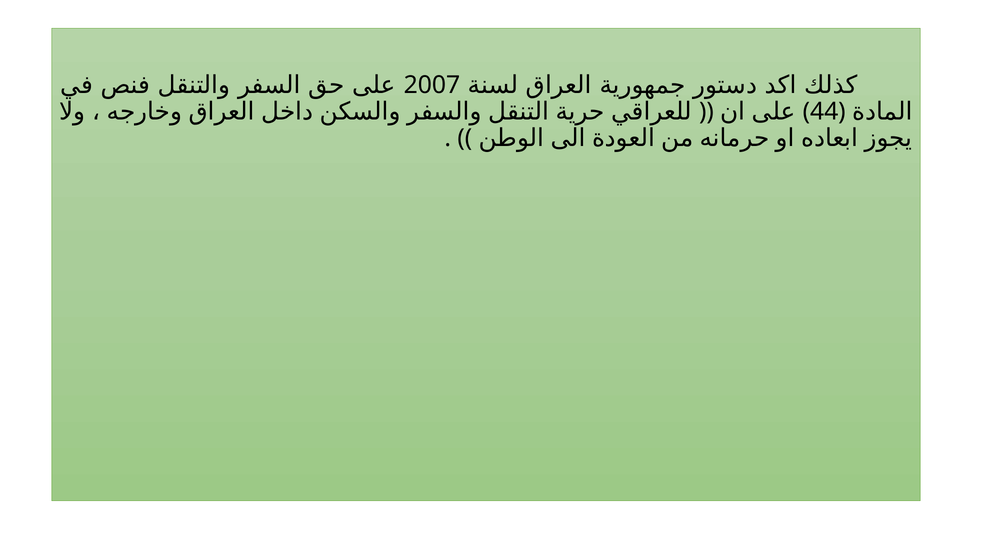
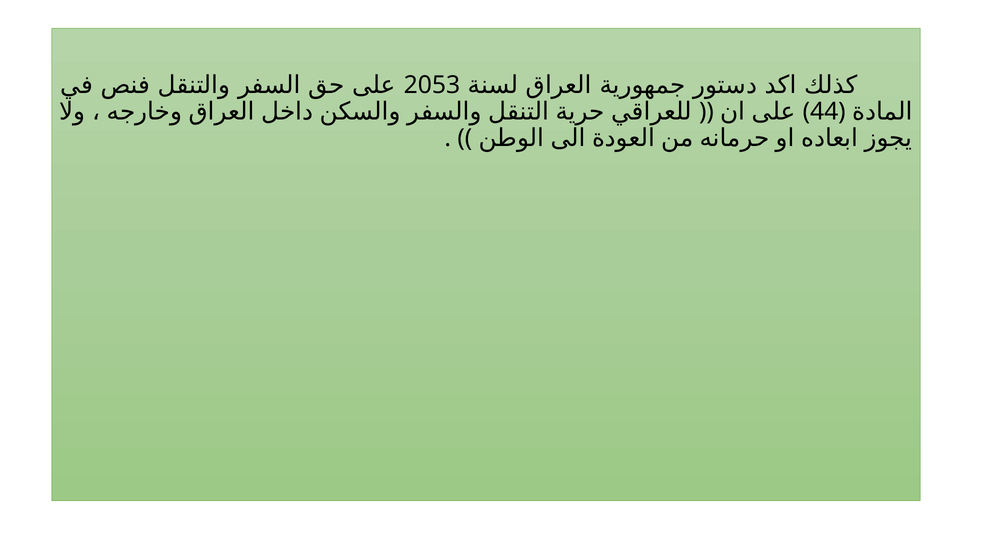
2007: 2007 -> 2053
